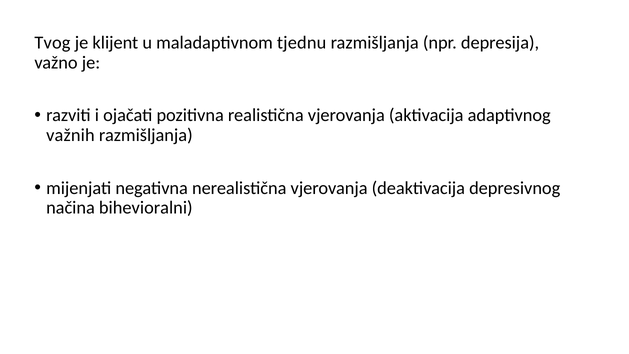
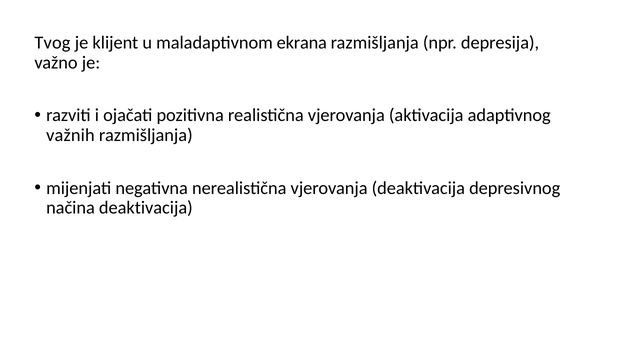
tjednu: tjednu -> ekrana
načina bihevioralni: bihevioralni -> deaktivacija
